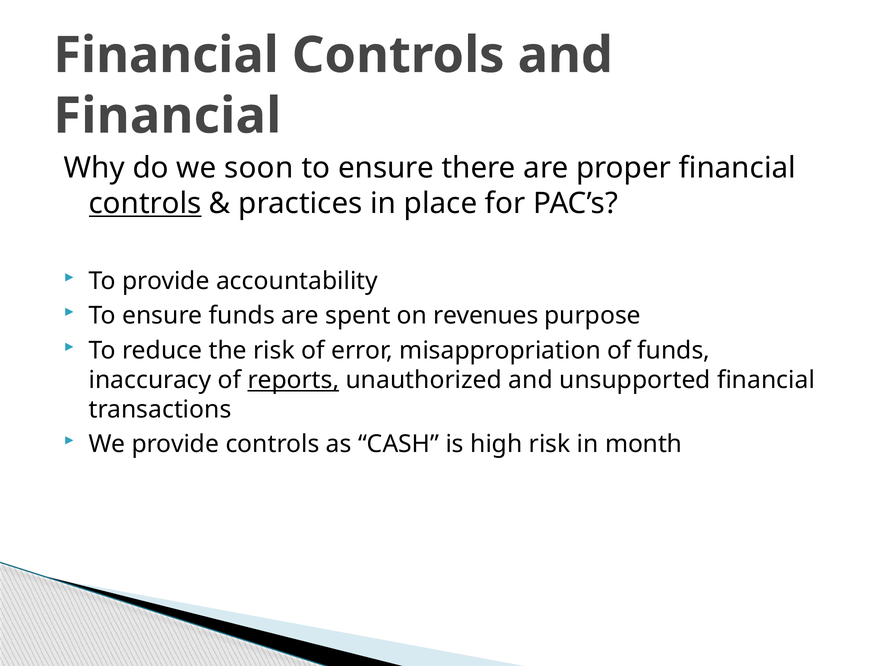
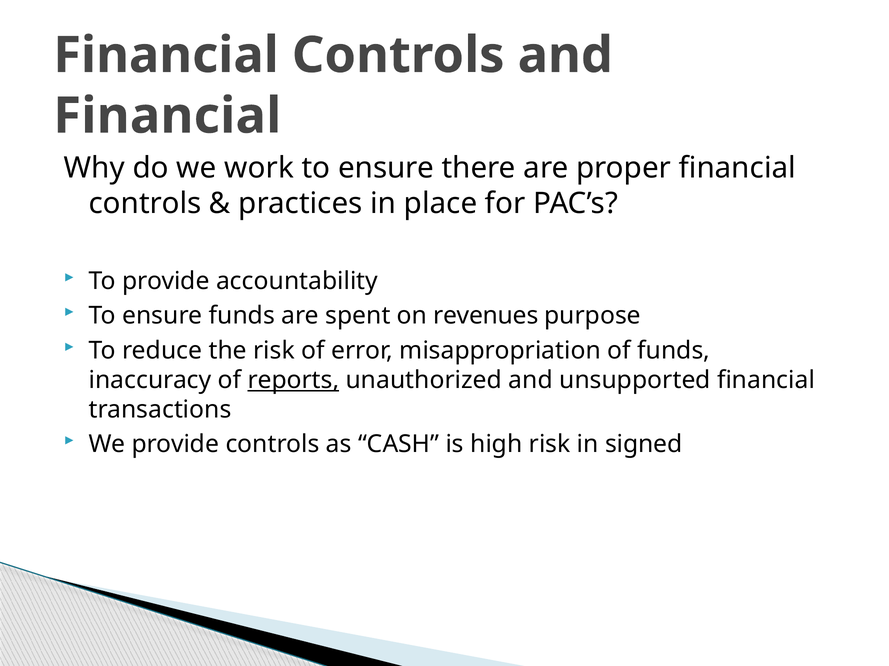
soon: soon -> work
controls at (145, 204) underline: present -> none
month: month -> signed
